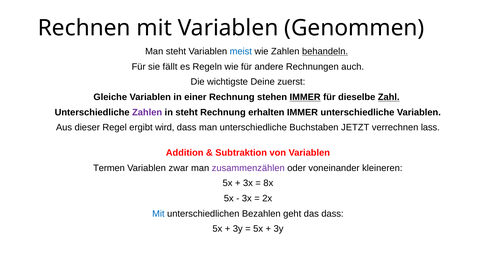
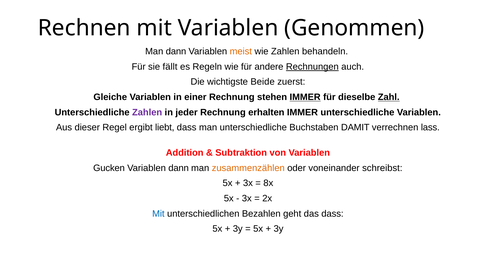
Man steht: steht -> dann
meist colour: blue -> orange
behandeln underline: present -> none
Rechnungen underline: none -> present
Deine: Deine -> Beide
in steht: steht -> jeder
wird: wird -> liebt
JETZT: JETZT -> DAMIT
Termen: Termen -> Gucken
Variablen zwar: zwar -> dann
zusammenzählen colour: purple -> orange
kleineren: kleineren -> schreibst
